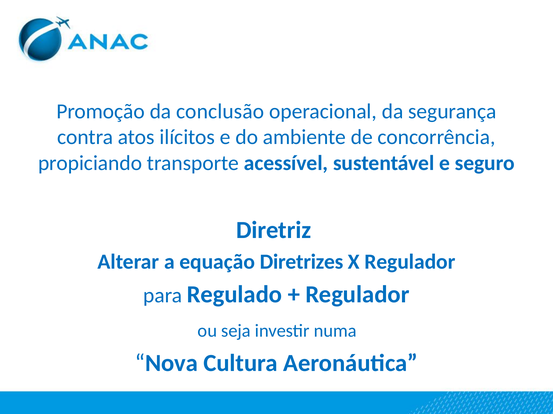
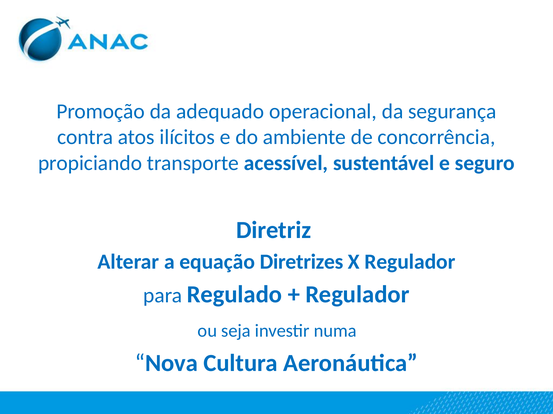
conclusão: conclusão -> adequado
